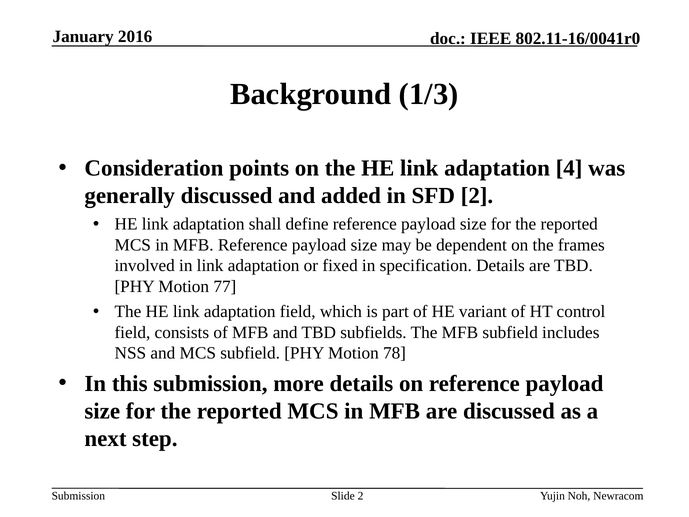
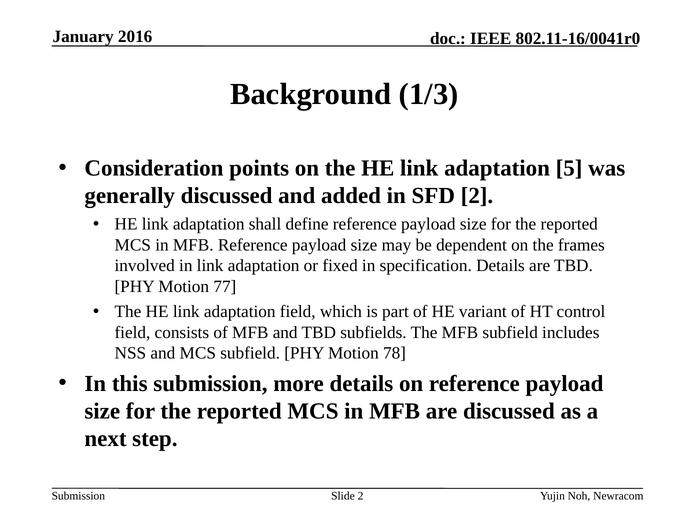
4: 4 -> 5
